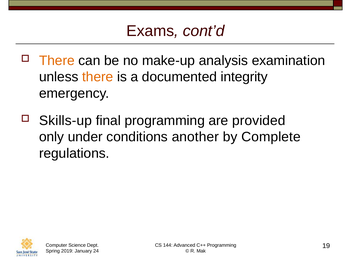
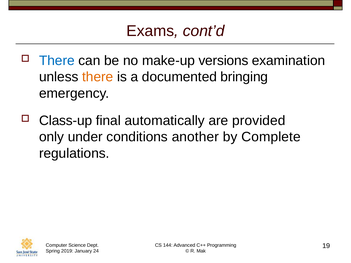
There at (57, 61) colour: orange -> blue
analysis: analysis -> versions
integrity: integrity -> bringing
Skills-up: Skills-up -> Class-up
final programming: programming -> automatically
